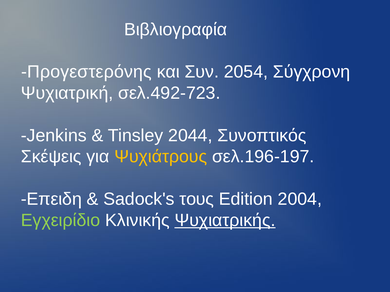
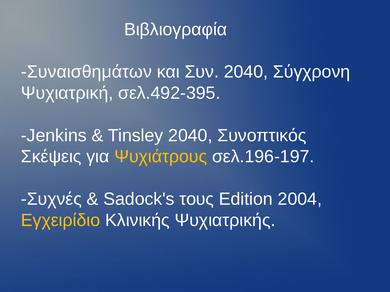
Προγεστερόνης: Προγεστερόνης -> Συναισθημάτων
Συν 2054: 2054 -> 2040
σελ.492-723: σελ.492-723 -> σελ.492-395
Tinsley 2044: 2044 -> 2040
Επειδη: Επειδη -> Συχνές
Εγχειρίδιο colour: light green -> yellow
Ψυχιατρικής underline: present -> none
